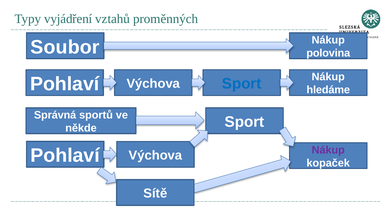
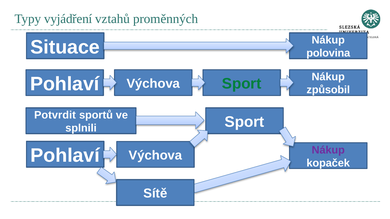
Soubor: Soubor -> Situace
Sport at (242, 84) colour: blue -> green
hledáme: hledáme -> způsobil
Správná: Správná -> Potvrdit
někde: někde -> splnili
